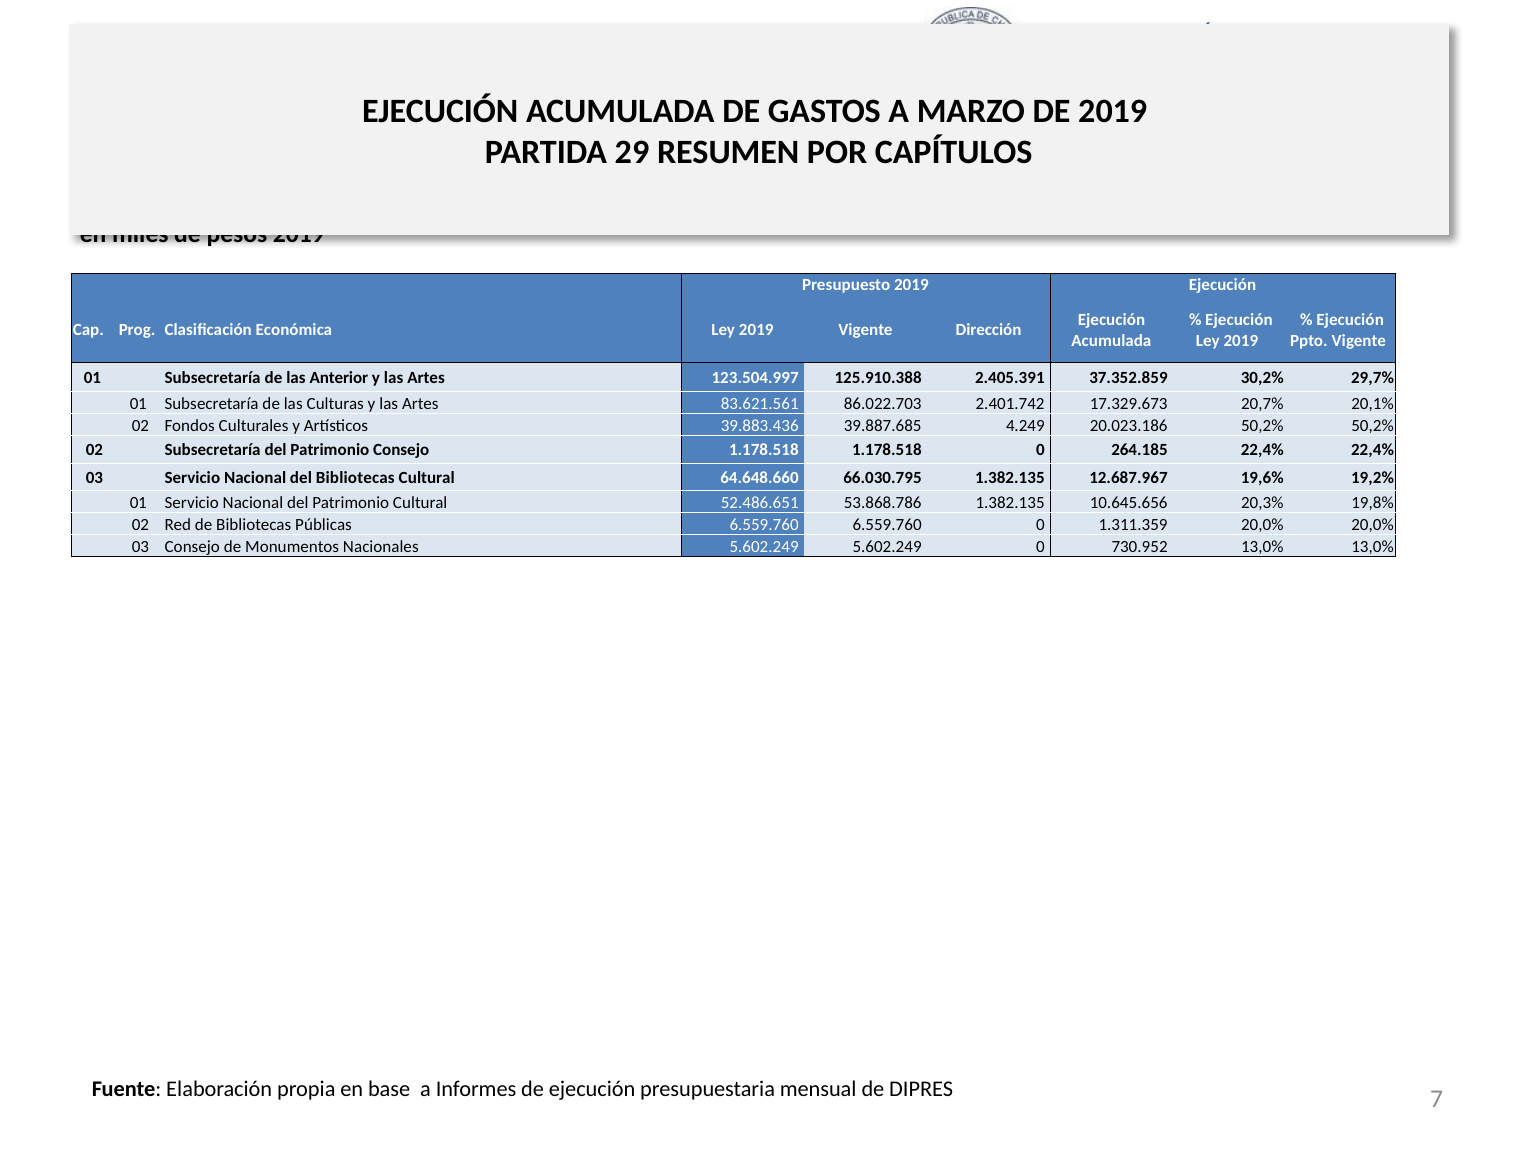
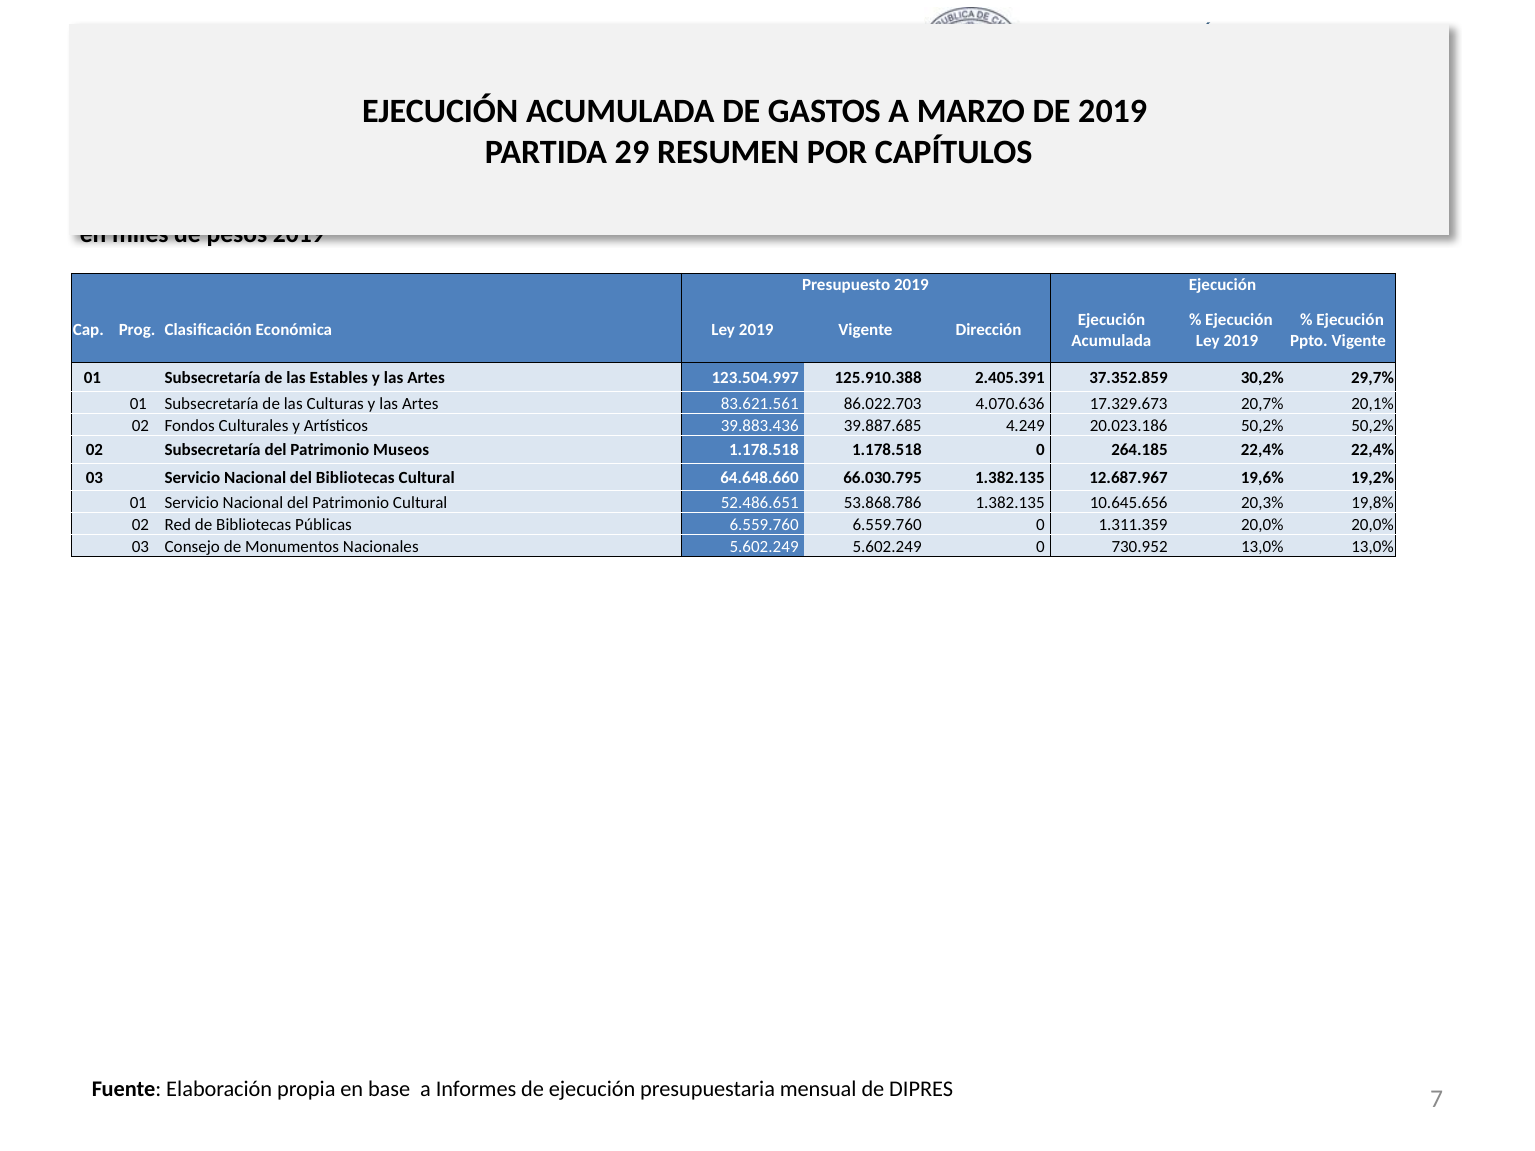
Anterior: Anterior -> Estables
2.401.742: 2.401.742 -> 4.070.636
Patrimonio Consejo: Consejo -> Museos
